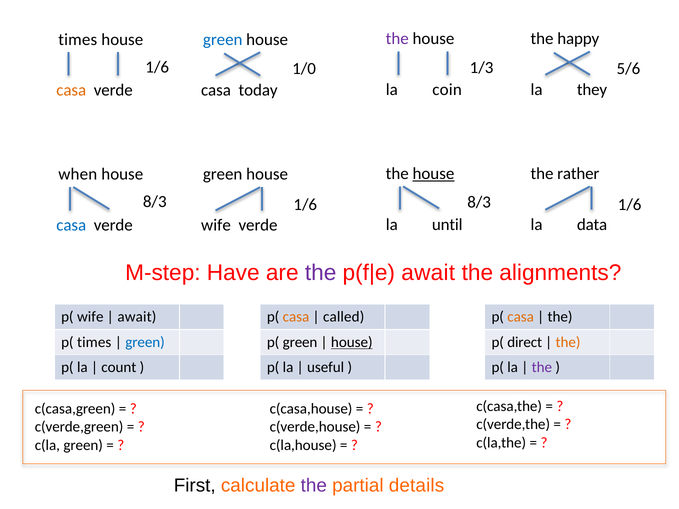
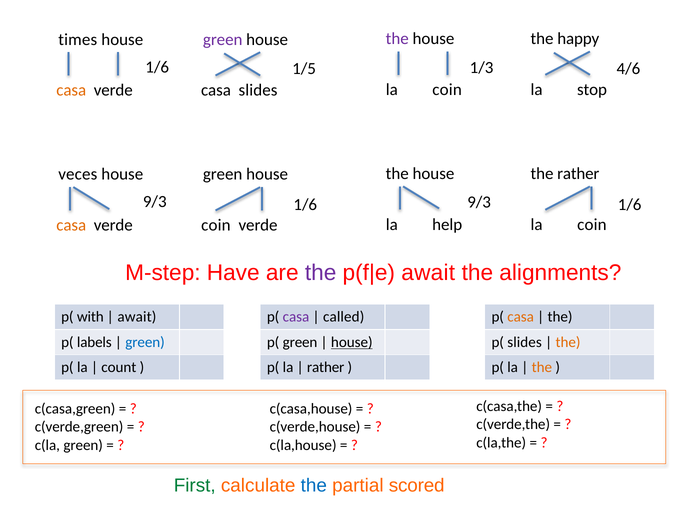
green at (223, 39) colour: blue -> purple
1/0: 1/0 -> 1/5
5/6: 5/6 -> 4/6
they: they -> stop
casa today: today -> slides
house at (433, 174) underline: present -> none
when: when -> veces
8/3 at (155, 202): 8/3 -> 9/3
8/3 at (479, 202): 8/3 -> 9/3
until: until -> help
data at (592, 225): data -> coin
casa at (71, 225) colour: blue -> orange
wife at (216, 225): wife -> coin
p( wife: wife -> with
casa at (296, 317) colour: orange -> purple
p( times: times -> labels
p( direct: direct -> slides
useful at (326, 368): useful -> rather
the at (542, 368) colour: purple -> orange
First colour: black -> green
the at (314, 486) colour: purple -> blue
details: details -> scored
